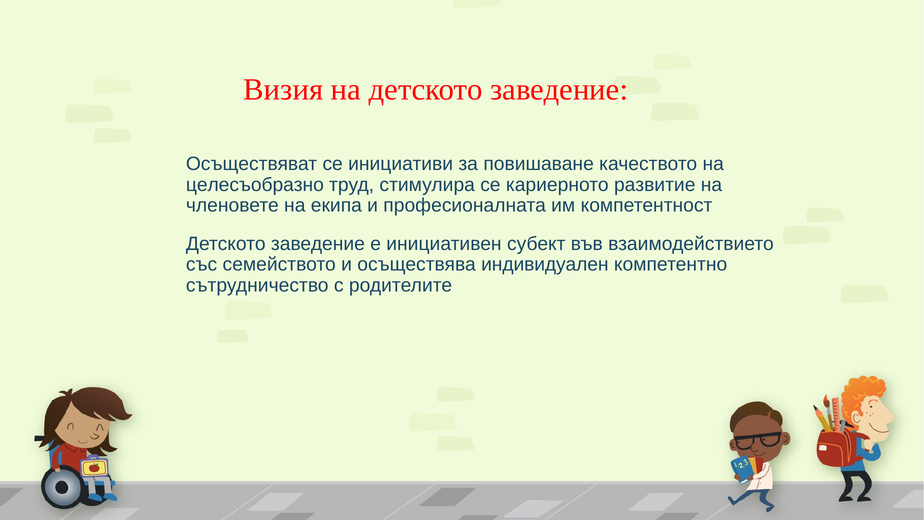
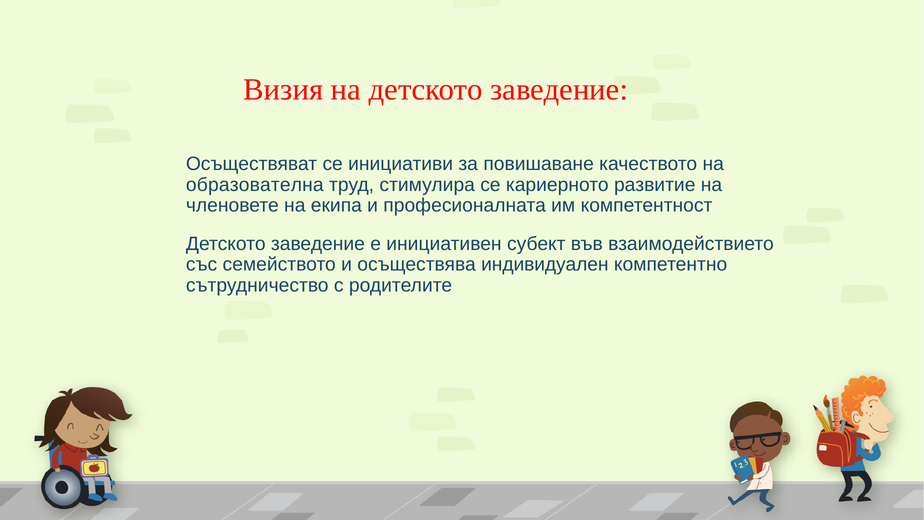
целесъобразно: целесъобразно -> образователна
